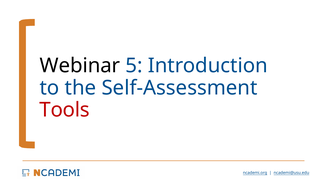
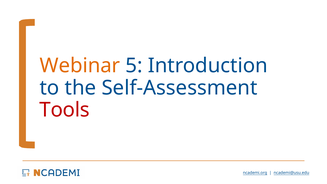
Webinar colour: black -> orange
